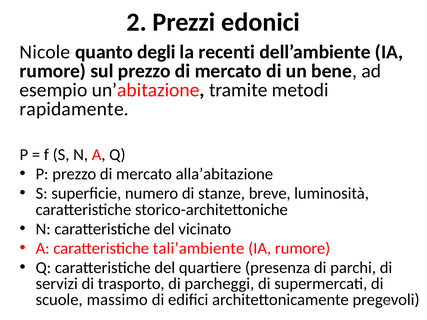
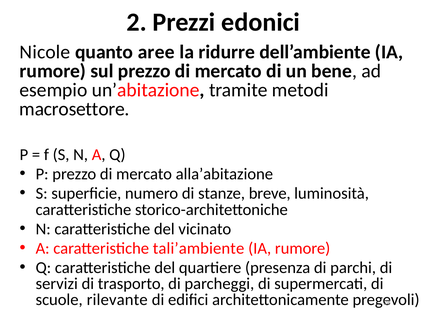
degli: degli -> aree
recenti: recenti -> ridurre
rapidamente: rapidamente -> macrosettore
massimo: massimo -> rilevante
